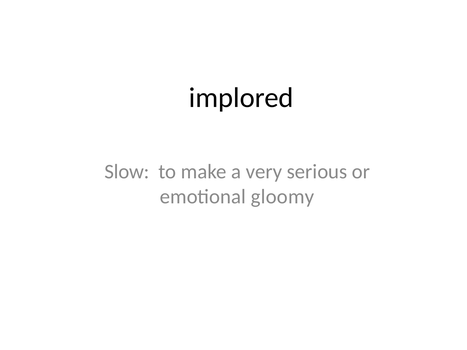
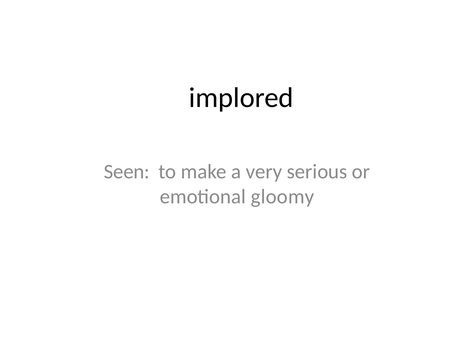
Slow: Slow -> Seen
